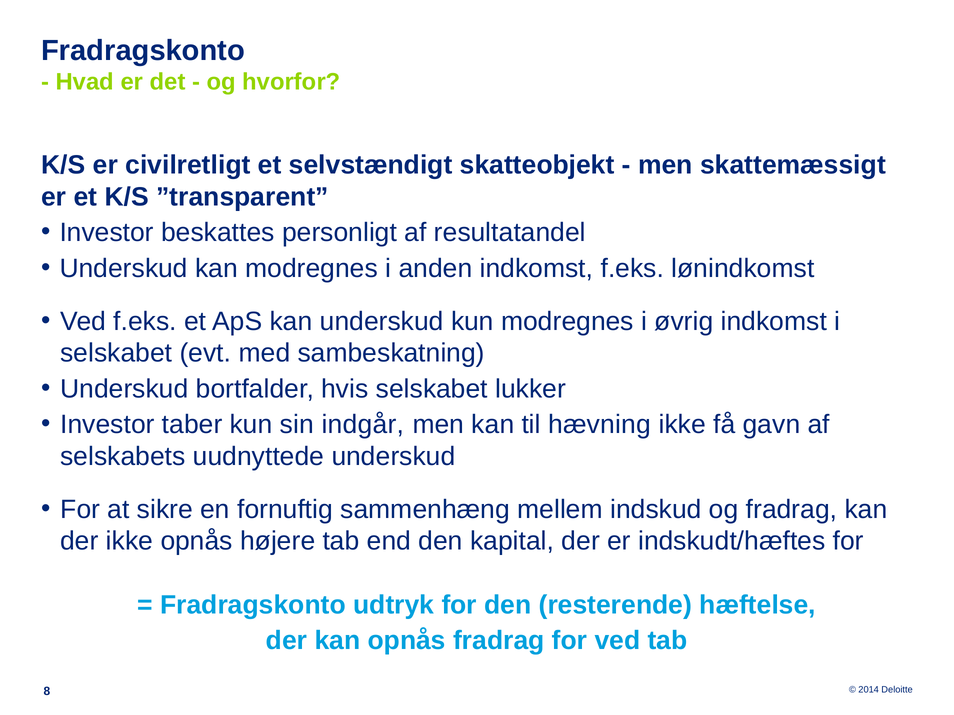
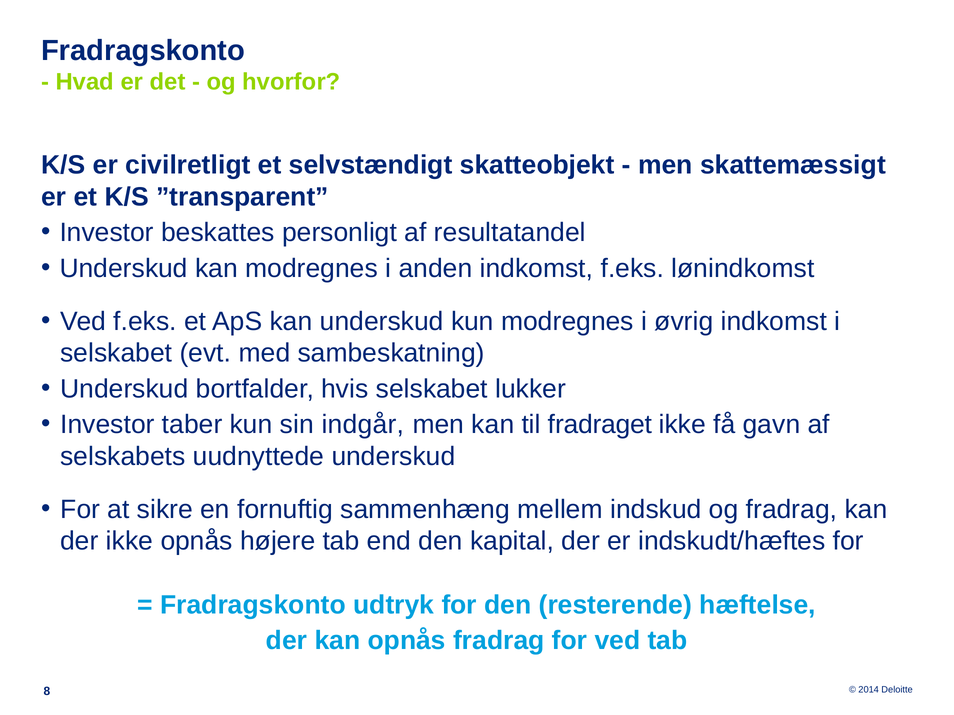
hævning: hævning -> fradraget
